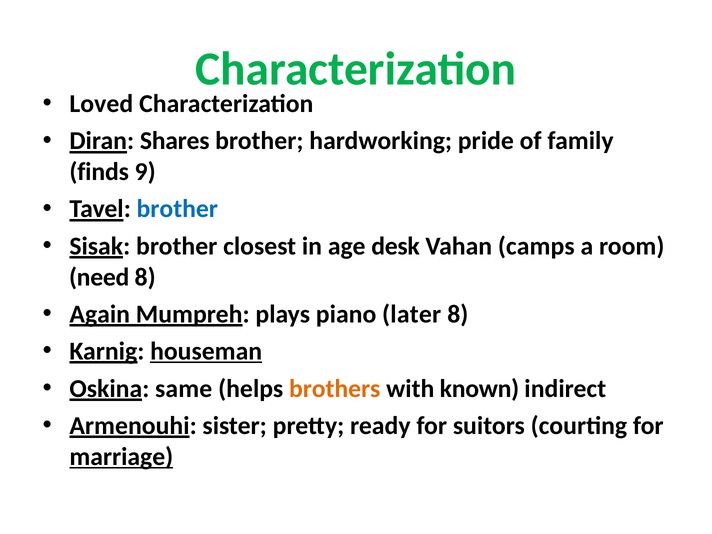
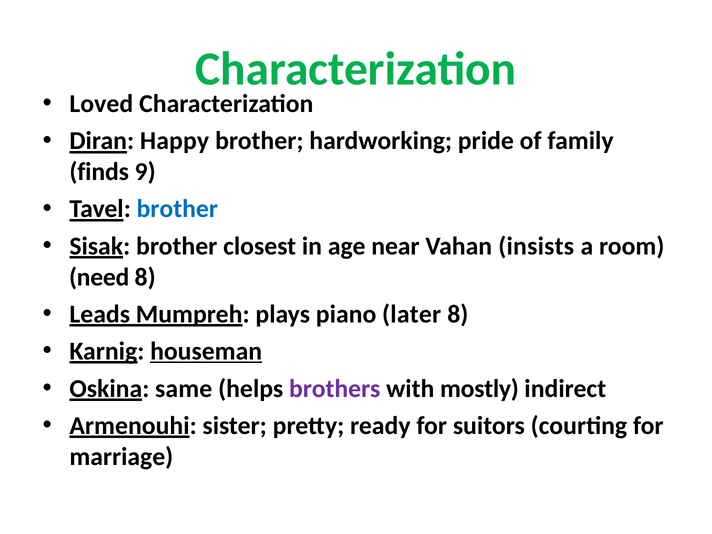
Shares: Shares -> Happy
desk: desk -> near
camps: camps -> insists
Again: Again -> Leads
brothers colour: orange -> purple
known: known -> mostly
marriage underline: present -> none
